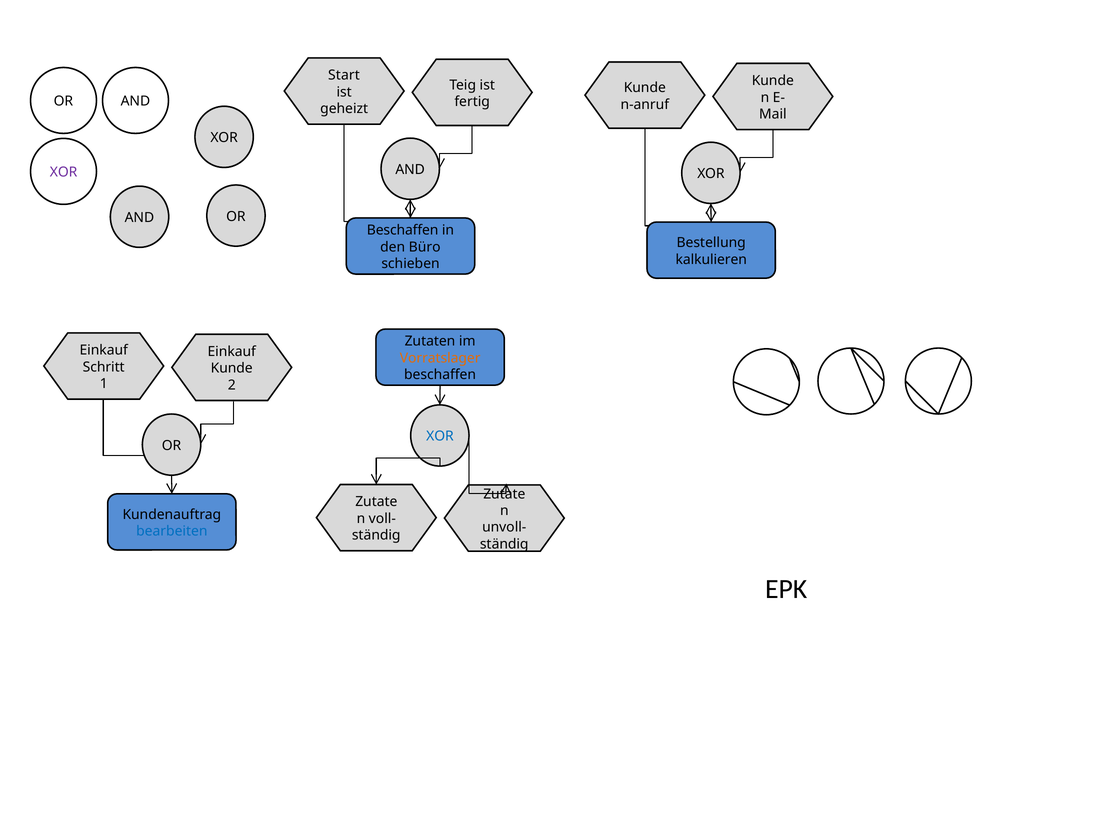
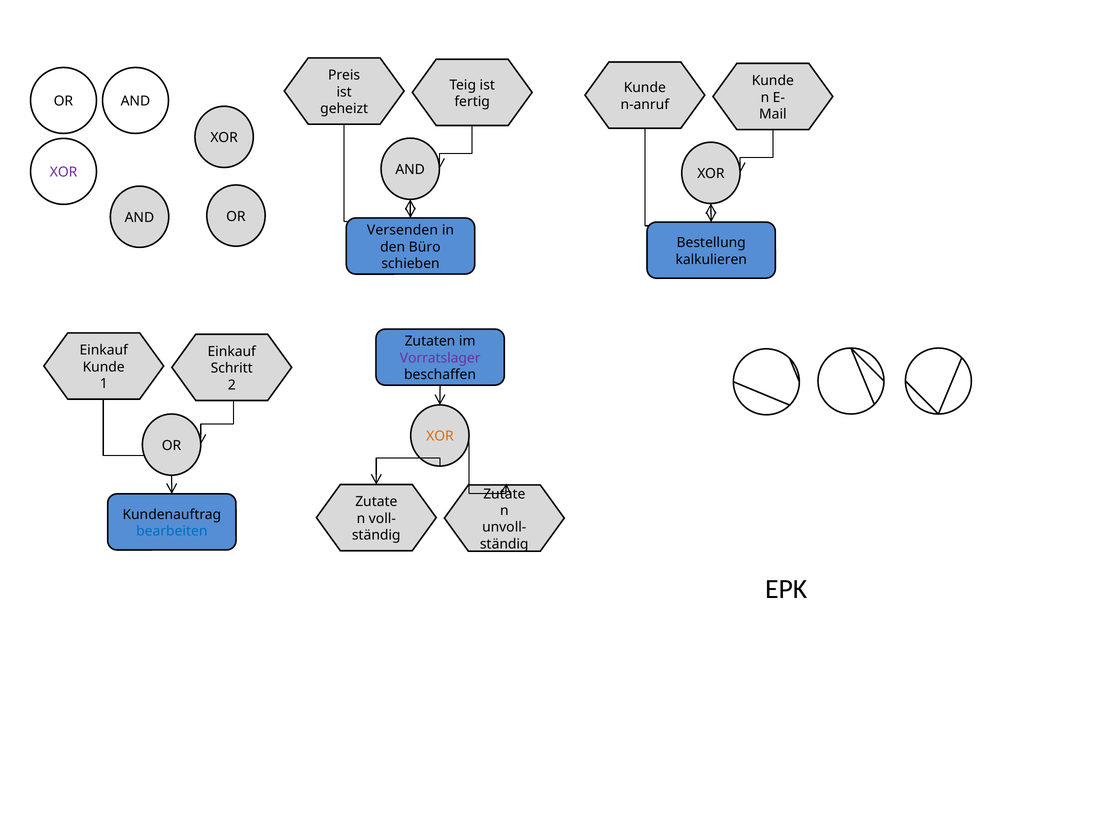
Start: Start -> Preis
Beschaffen at (403, 230): Beschaffen -> Versenden
Vorratslager colour: orange -> purple
Schritt at (104, 367): Schritt -> Kunde
Kunde at (232, 368): Kunde -> Schritt
XOR at (440, 437) colour: blue -> orange
